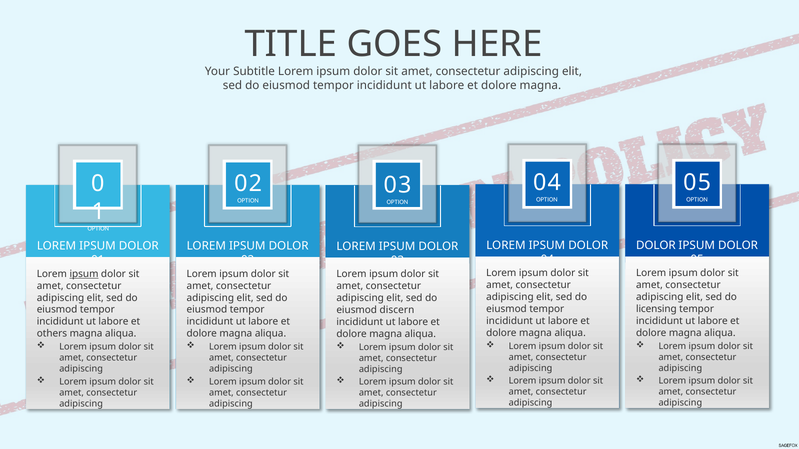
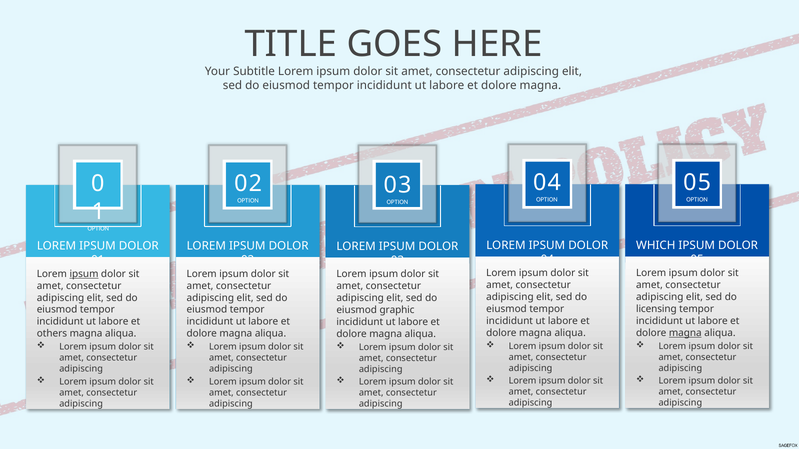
DOLOR at (656, 246): DOLOR -> WHICH
discern: discern -> graphic
magna at (685, 333) underline: none -> present
